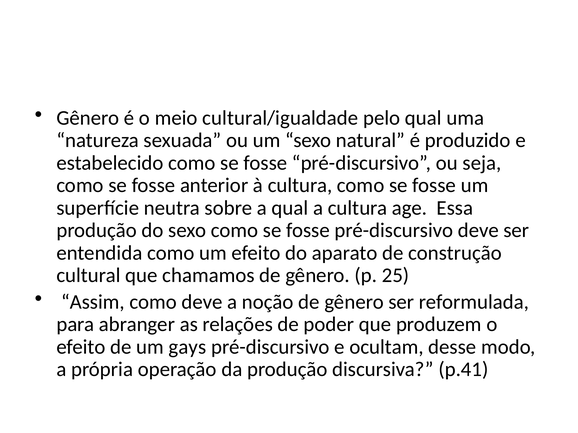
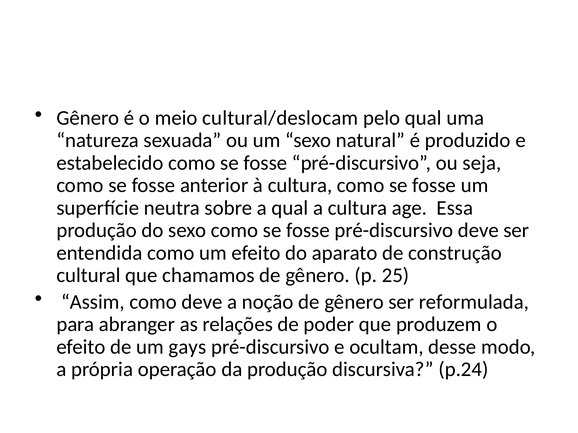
cultural/igualdade: cultural/igualdade -> cultural/deslocam
p.41: p.41 -> p.24
